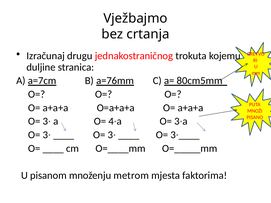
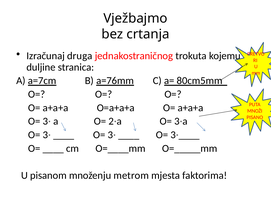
drugu: drugu -> druga
4: 4 -> 2
